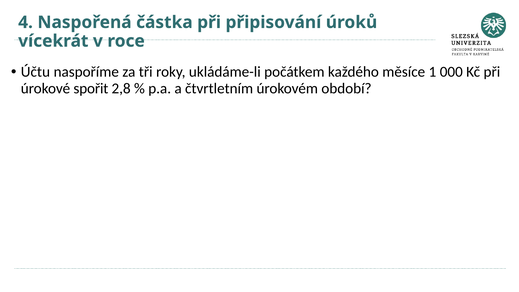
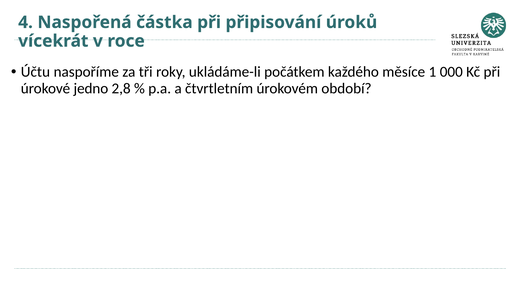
spořit: spořit -> jedno
